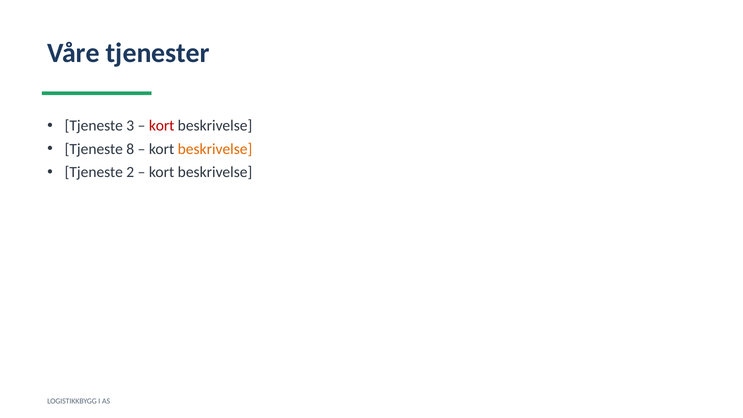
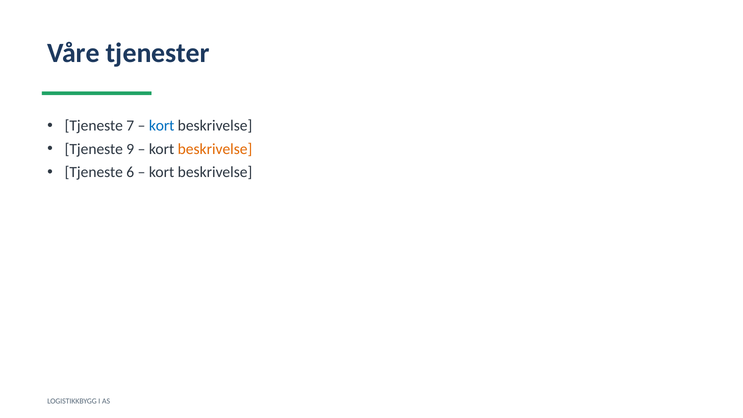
3: 3 -> 7
kort at (162, 126) colour: red -> blue
8: 8 -> 9
2: 2 -> 6
